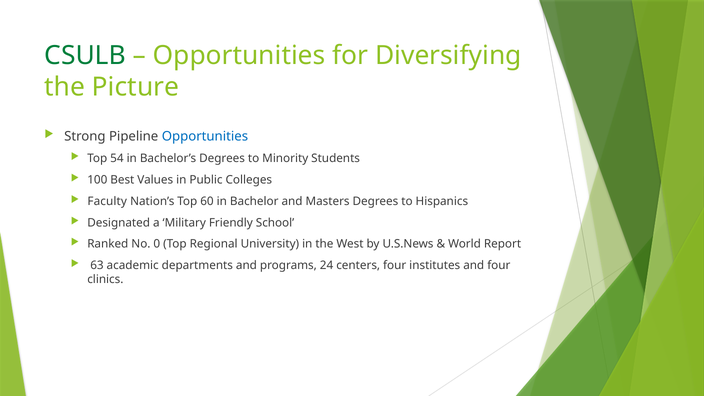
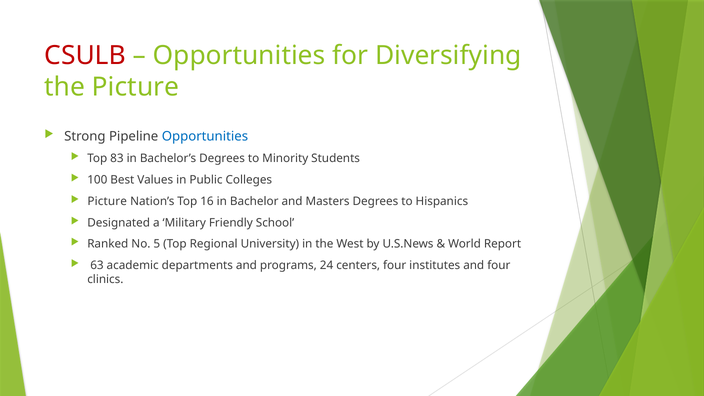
CSULB colour: green -> red
54: 54 -> 83
Faculty at (107, 201): Faculty -> Picture
60: 60 -> 16
0: 0 -> 5
